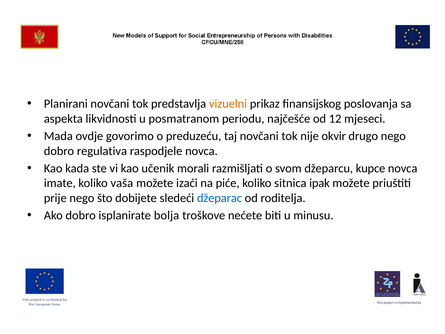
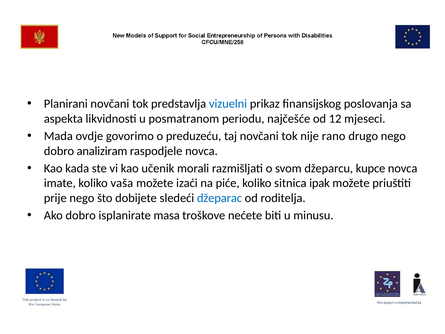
vizuelni colour: orange -> blue
okvir: okvir -> rano
regulativa: regulativa -> analiziram
bolja: bolja -> masa
